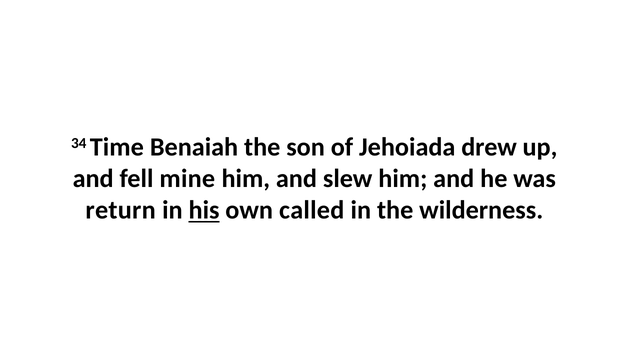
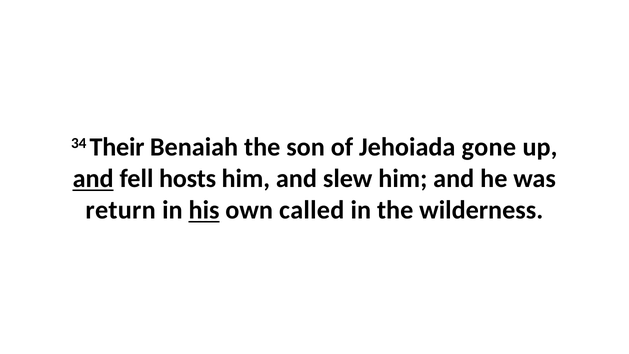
Time: Time -> Their
drew: drew -> gone
and at (93, 179) underline: none -> present
mine: mine -> hosts
